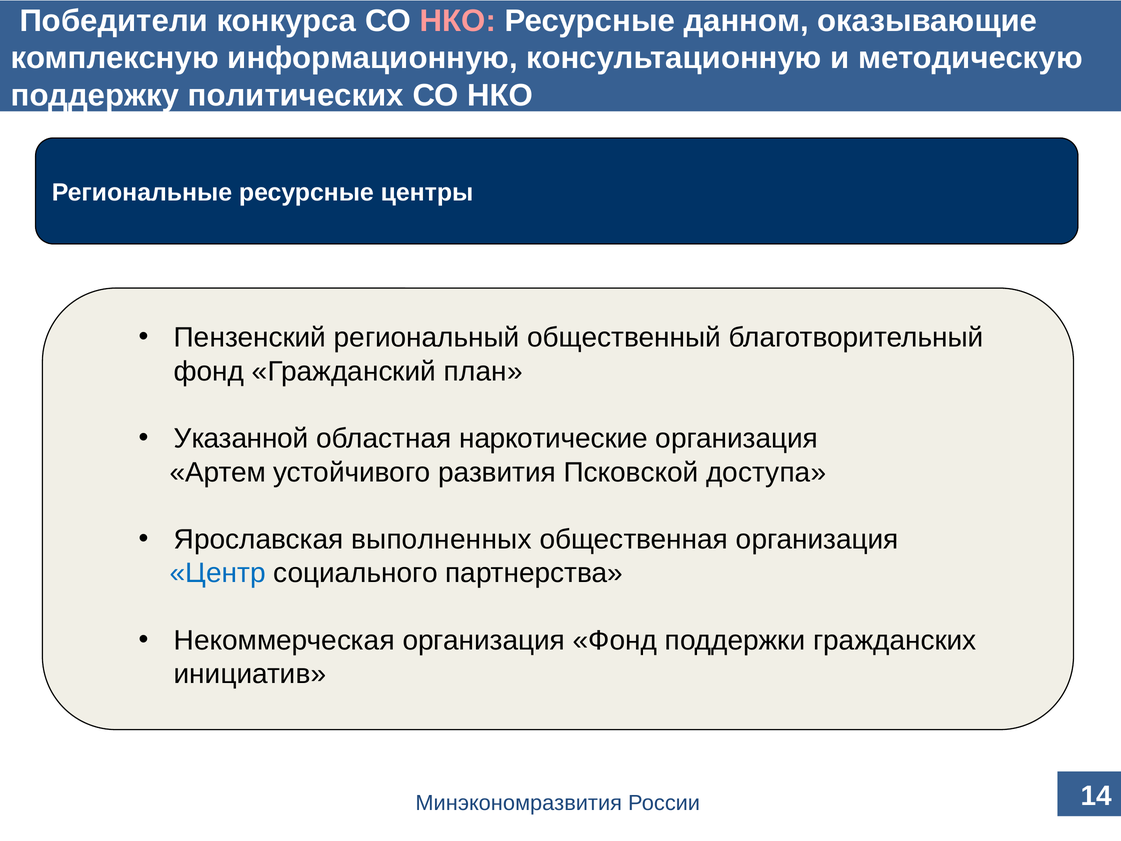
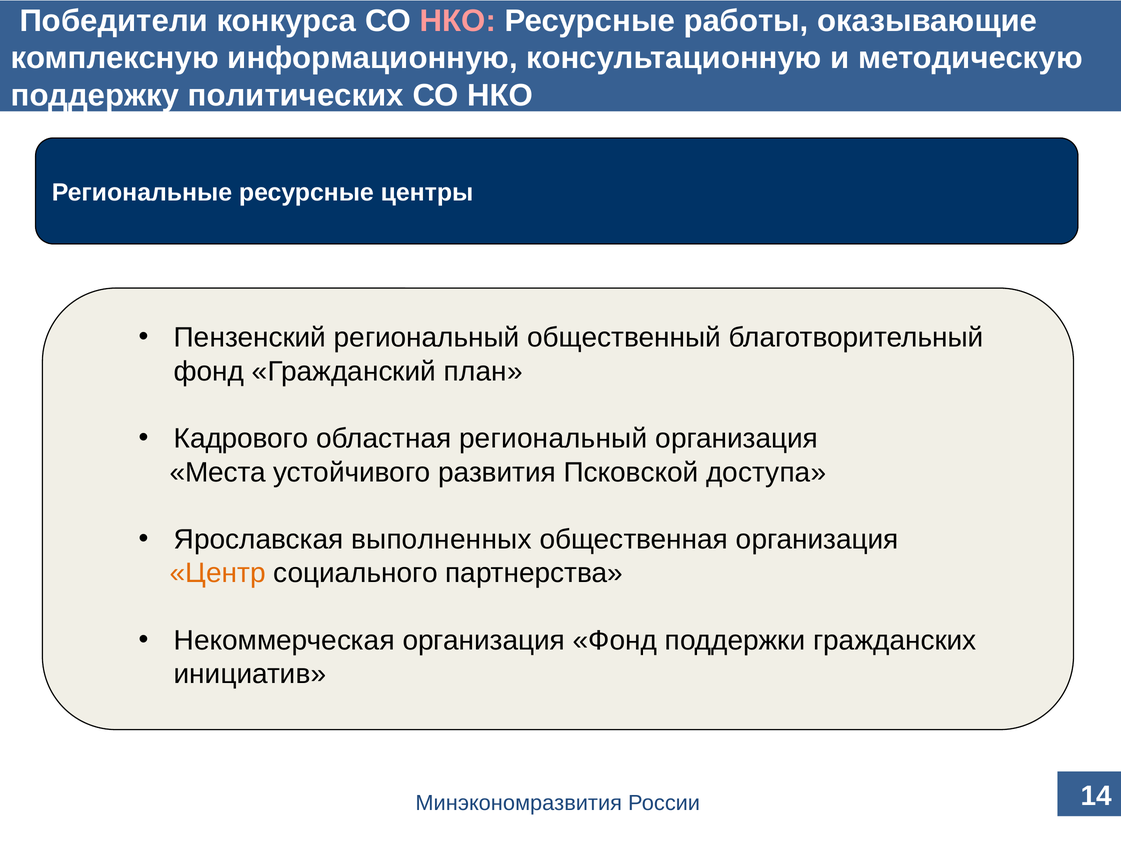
данном: данном -> работы
Указанной: Указанной -> Кадрового
областная наркотические: наркотические -> региональный
Артем: Артем -> Места
Центр colour: blue -> orange
